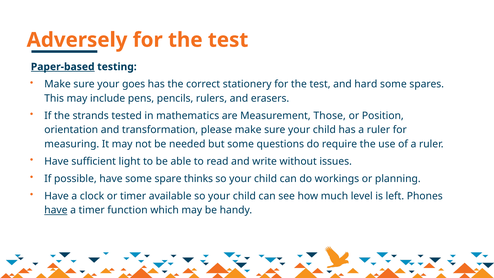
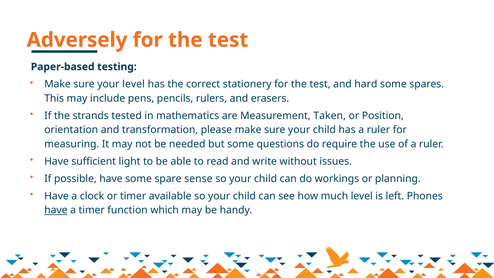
Paper-based underline: present -> none
your goes: goes -> level
Those: Those -> Taken
thinks: thinks -> sense
